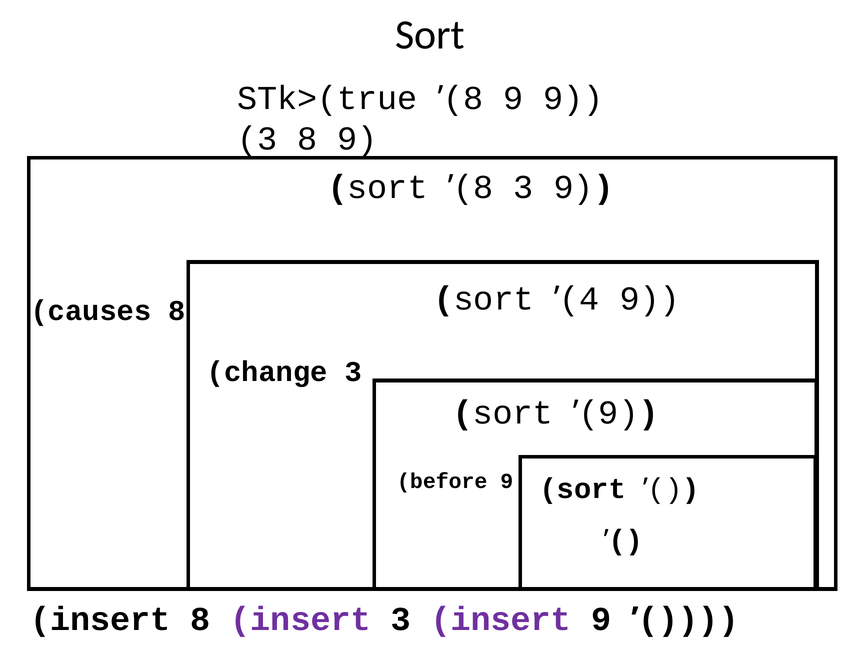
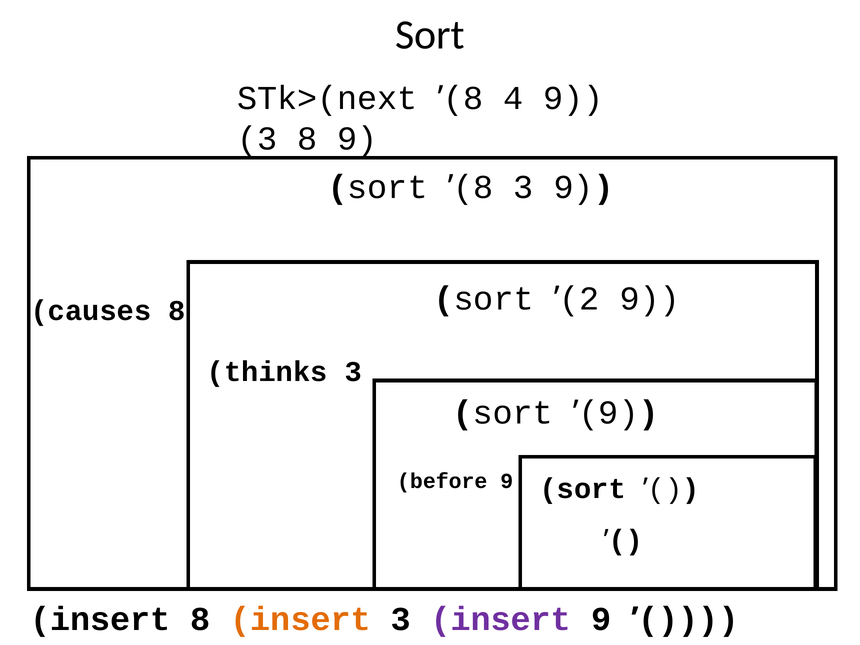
STk>(true: STk>(true -> STk>(next
9 at (513, 98): 9 -> 4
4: 4 -> 2
change: change -> thinks
insert at (301, 619) colour: purple -> orange
